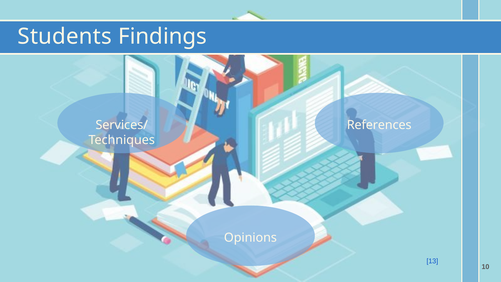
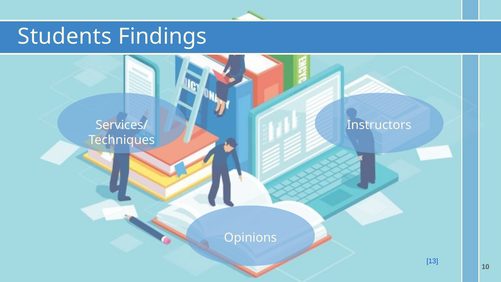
References: References -> Instructors
